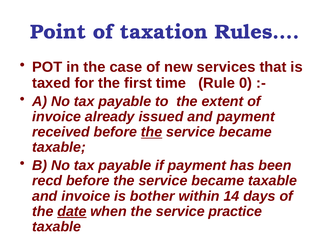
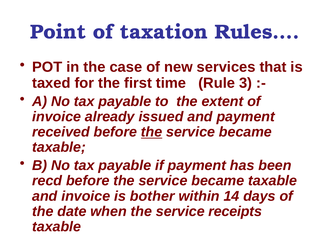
0: 0 -> 3
date underline: present -> none
practice: practice -> receipts
